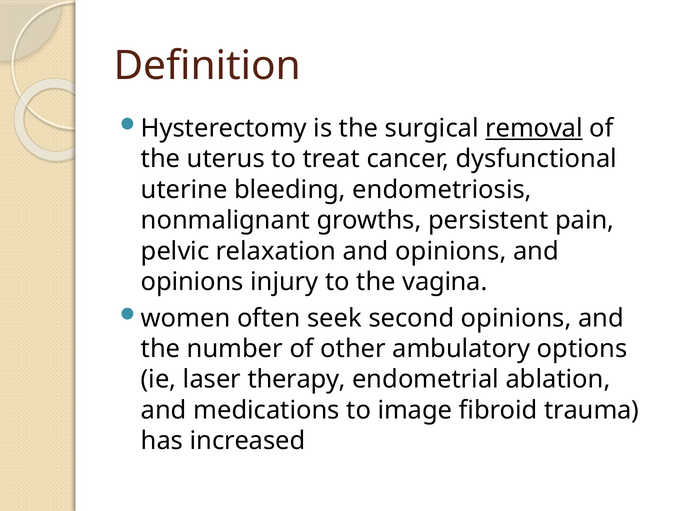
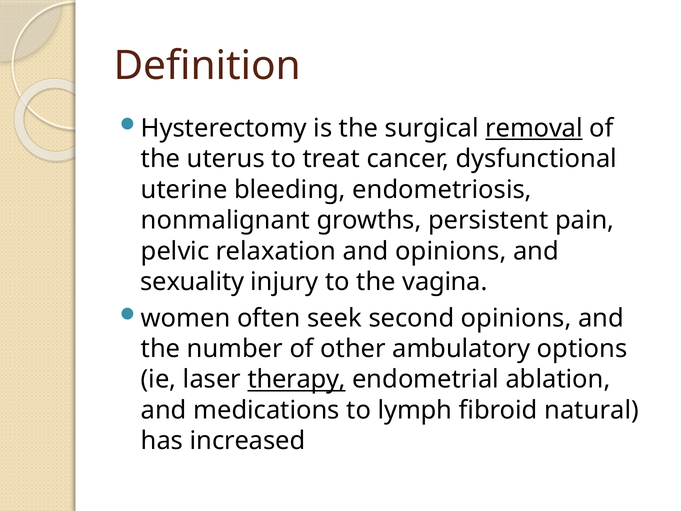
opinions at (192, 282): opinions -> sexuality
therapy underline: none -> present
image: image -> lymph
trauma: trauma -> natural
